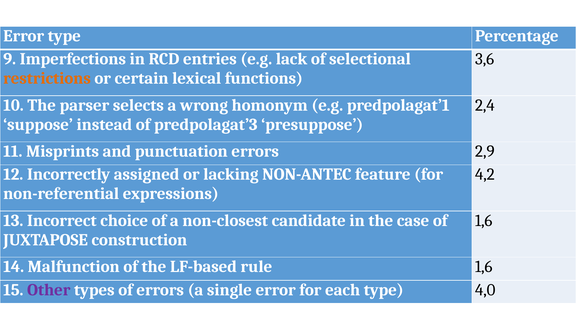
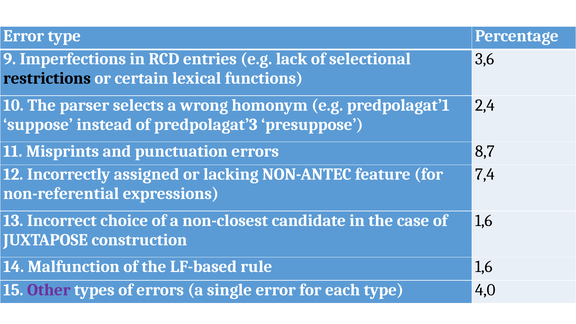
restrictions colour: orange -> black
2,9: 2,9 -> 8,7
4,2: 4,2 -> 7,4
